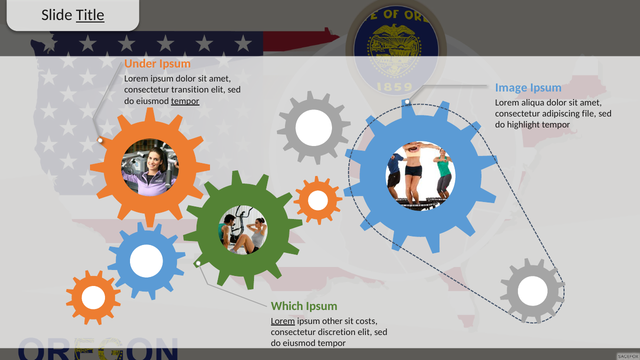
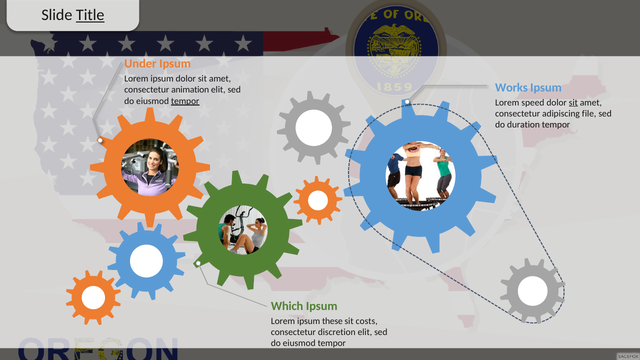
Image: Image -> Works
transition: transition -> animation
aliqua: aliqua -> speed
sit at (573, 102) underline: none -> present
highlight: highlight -> duration
Lorem at (283, 321) underline: present -> none
other: other -> these
